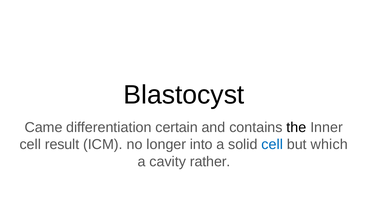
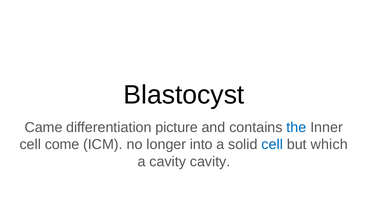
certain: certain -> picture
the colour: black -> blue
result: result -> come
cavity rather: rather -> cavity
